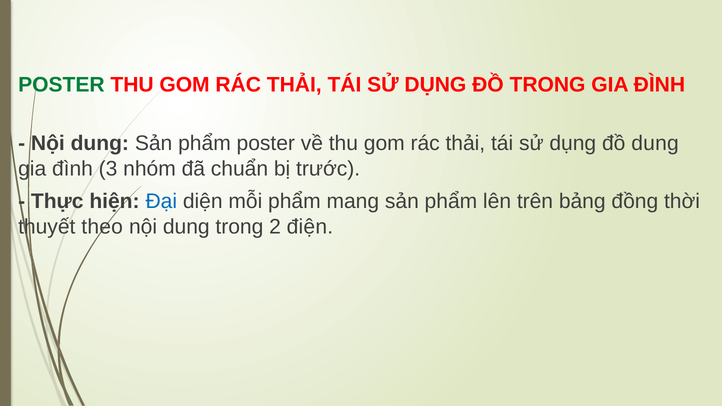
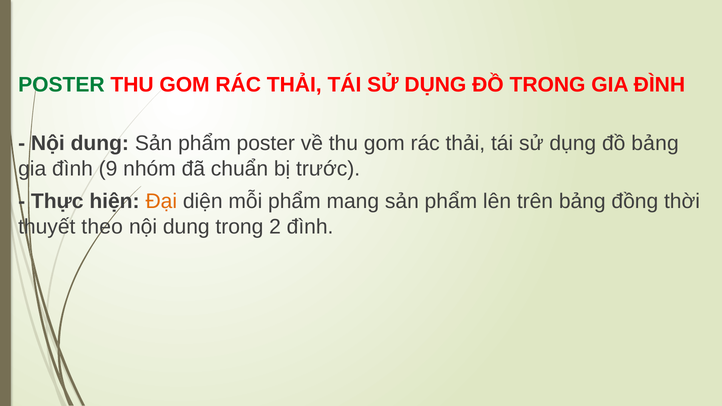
đồ dung: dung -> bảng
3: 3 -> 9
Đại colour: blue -> orange
2 điện: điện -> đình
